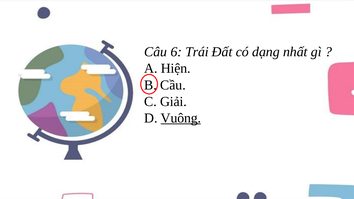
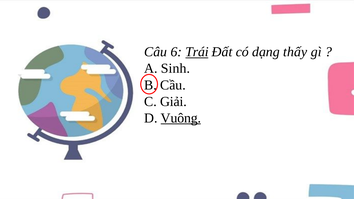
Trái underline: none -> present
nhất: nhất -> thấy
Hiện: Hiện -> Sinh
